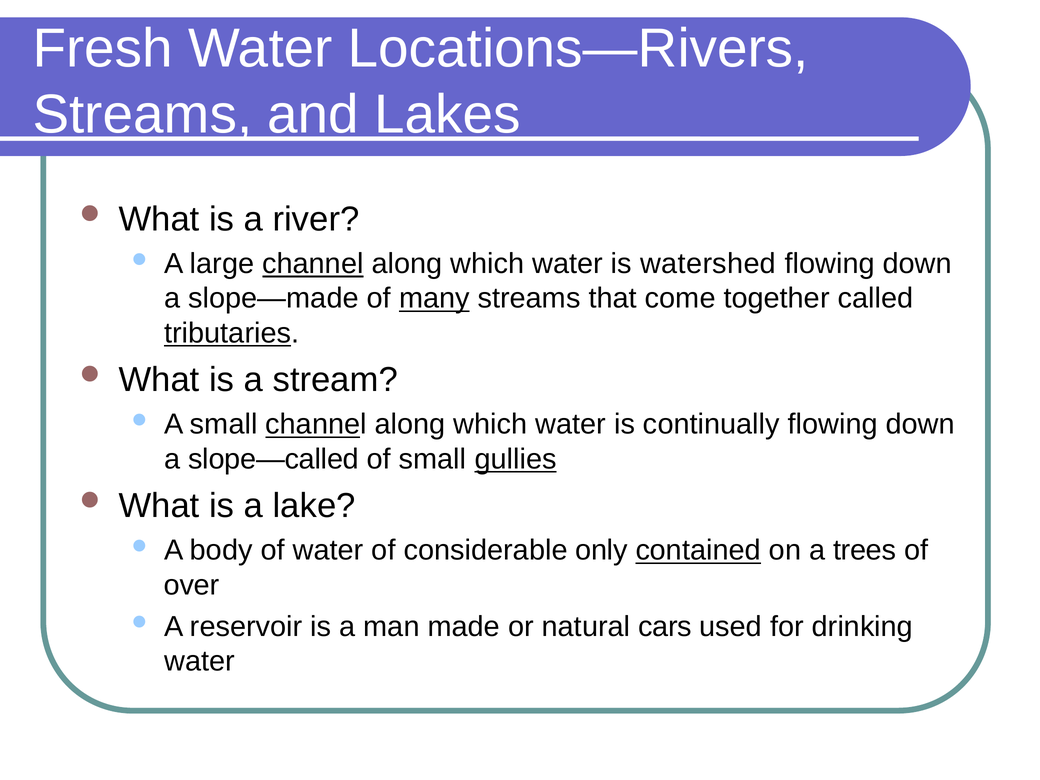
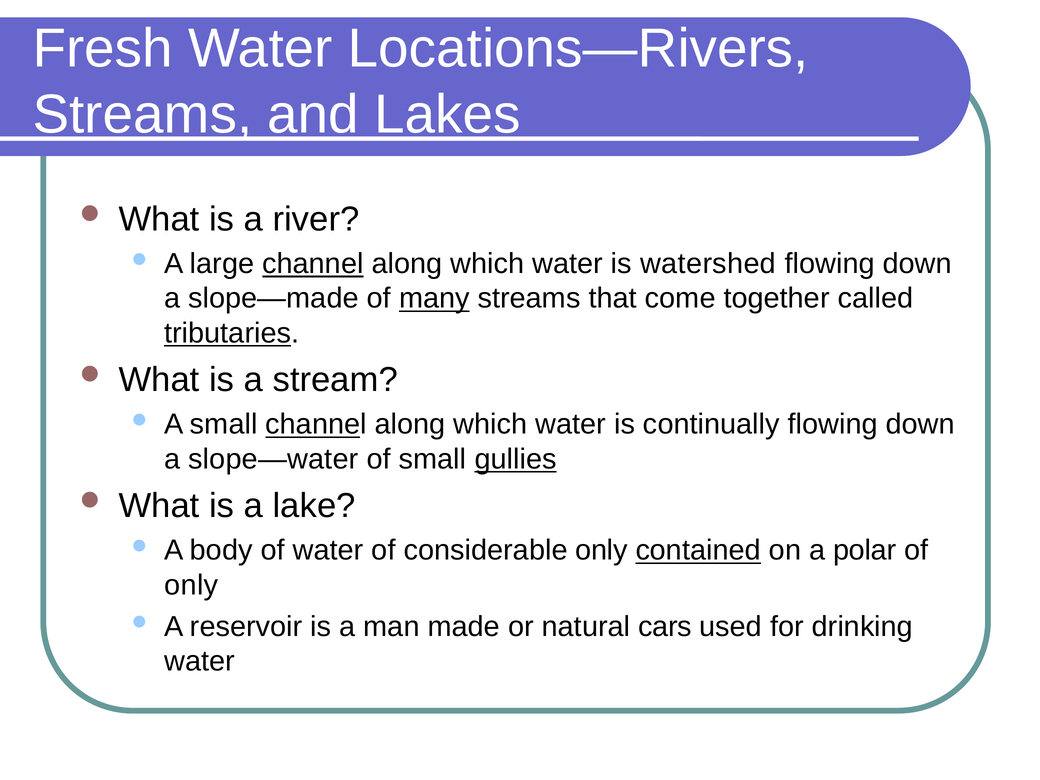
slope—called: slope—called -> slope—water
trees: trees -> polar
over at (192, 585): over -> only
